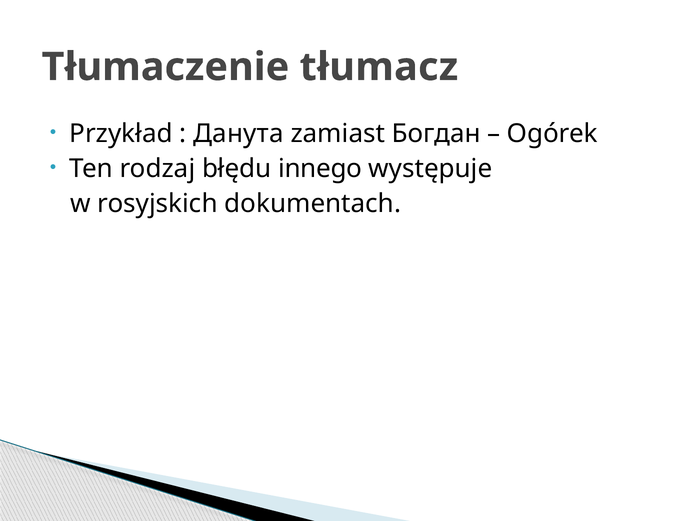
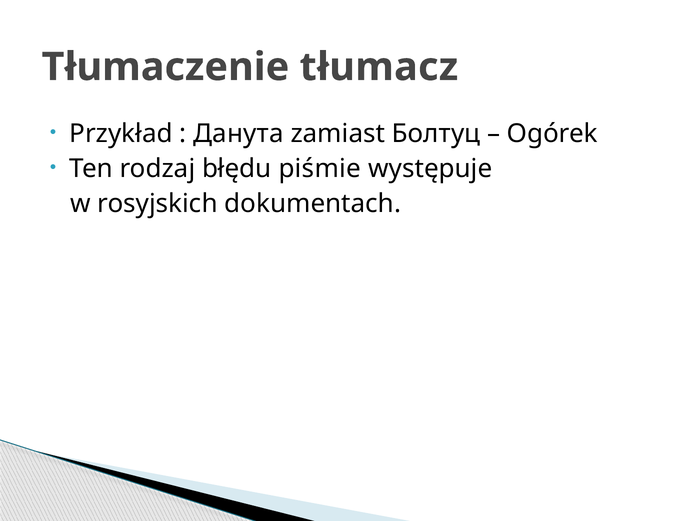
Богдан: Богдан -> Болтуц
innego: innego -> piśmie
